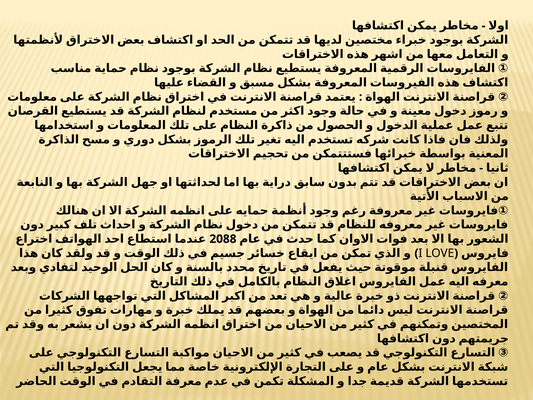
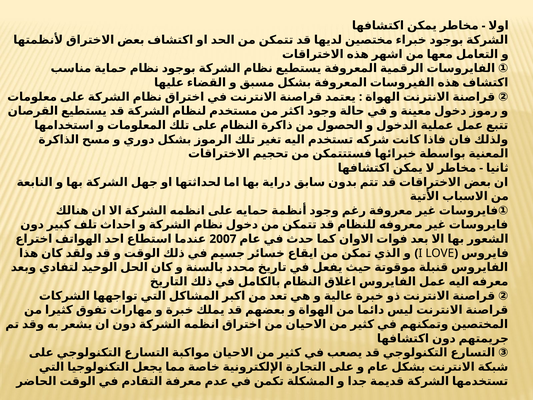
2088: 2088 -> 2007
